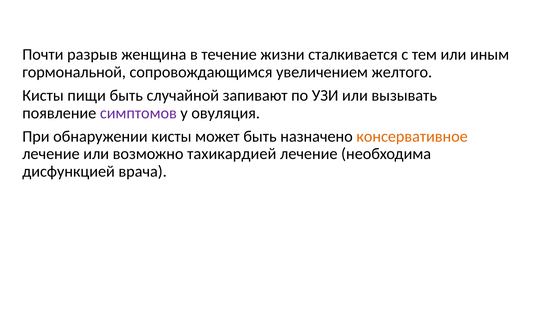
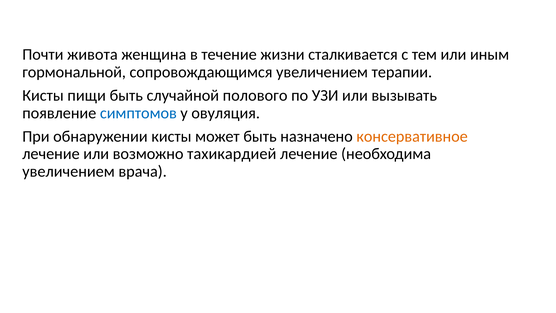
разрыв: разрыв -> живота
желтого: желтого -> терапии
запивают: запивают -> полового
симптомов colour: purple -> blue
дисфункцией at (69, 171): дисфункцией -> увеличением
